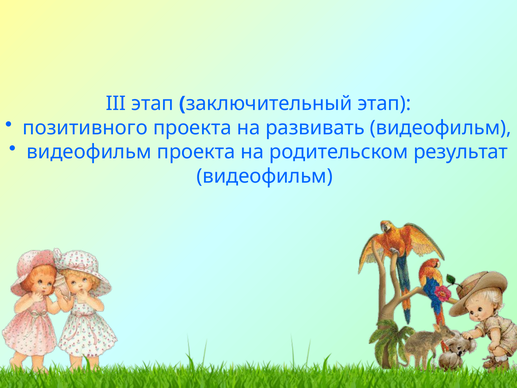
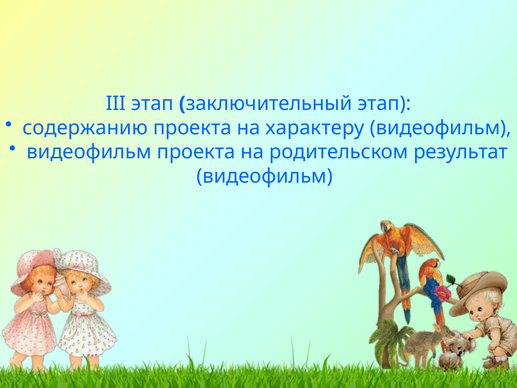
позитивного: позитивного -> содержанию
развивать: развивать -> характеру
